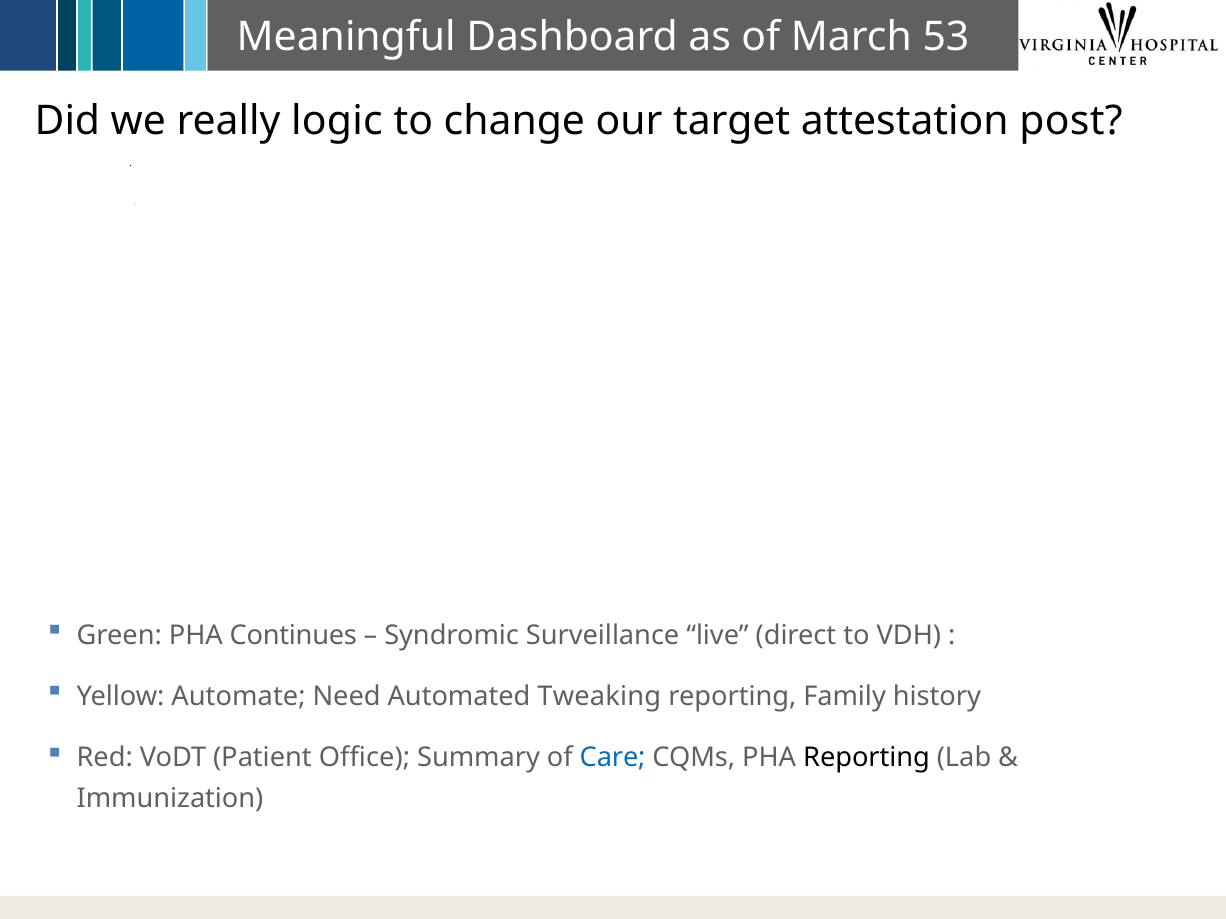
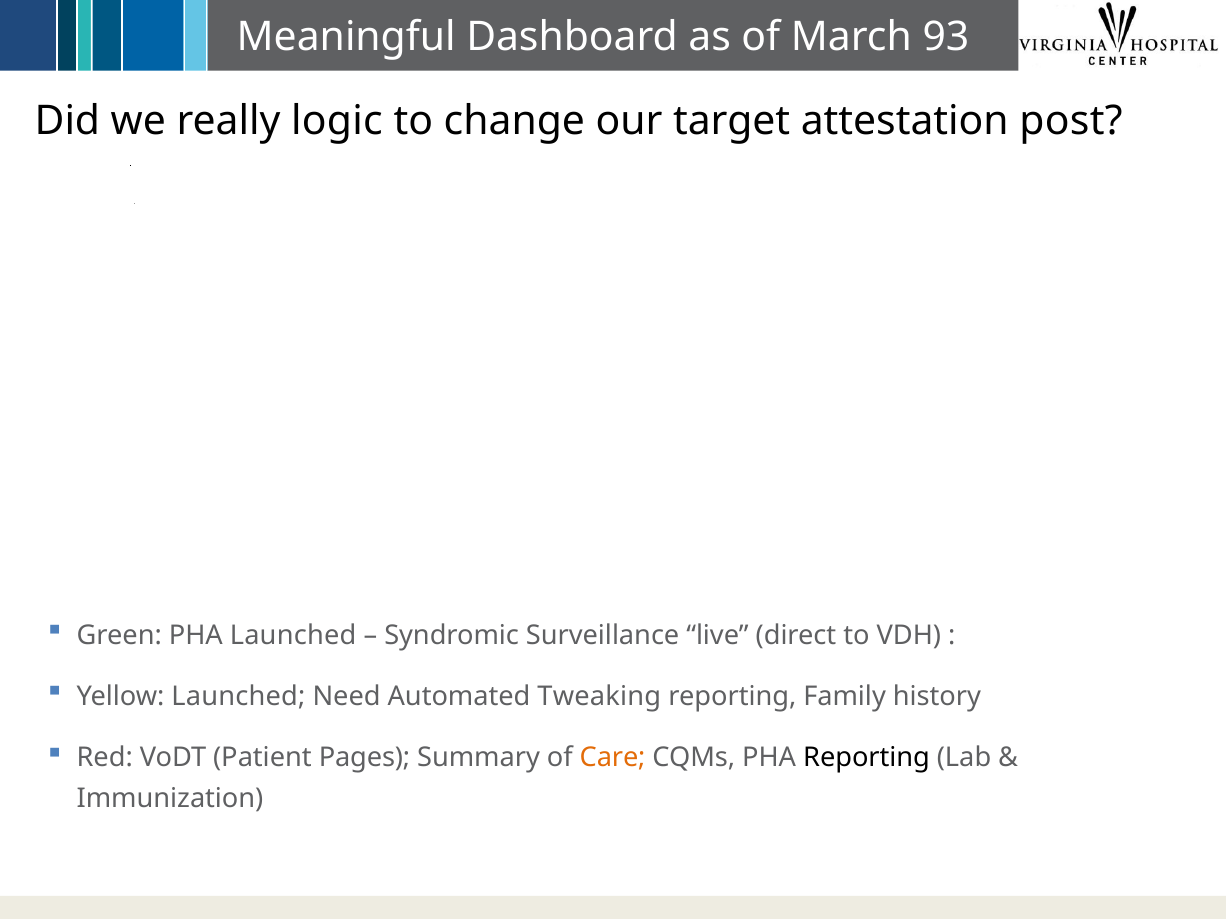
53: 53 -> 93
PHA Continues: Continues -> Launched
Yellow Automate: Automate -> Launched
Office: Office -> Pages
Care colour: blue -> orange
